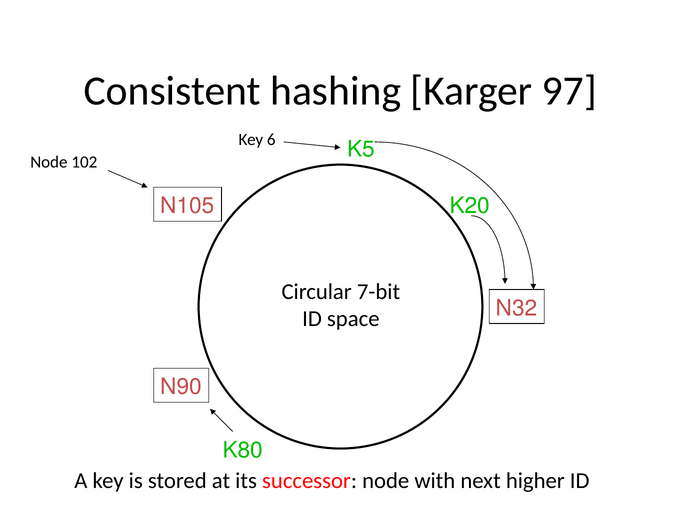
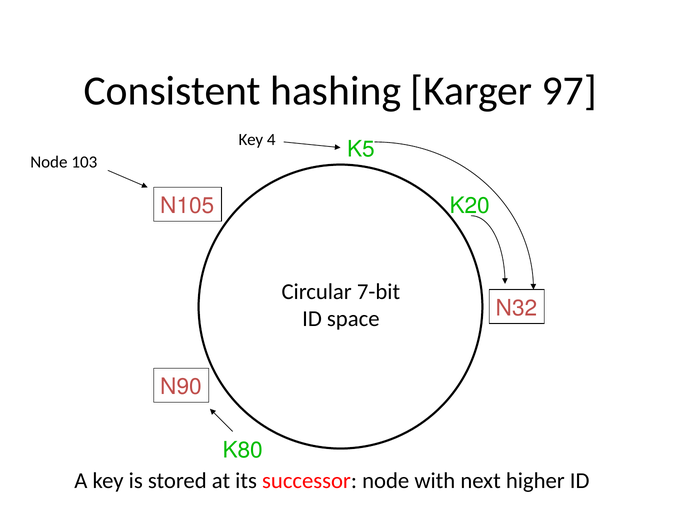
6: 6 -> 4
102: 102 -> 103
